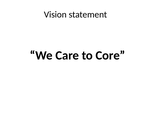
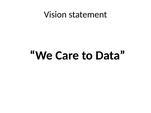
Core: Core -> Data
